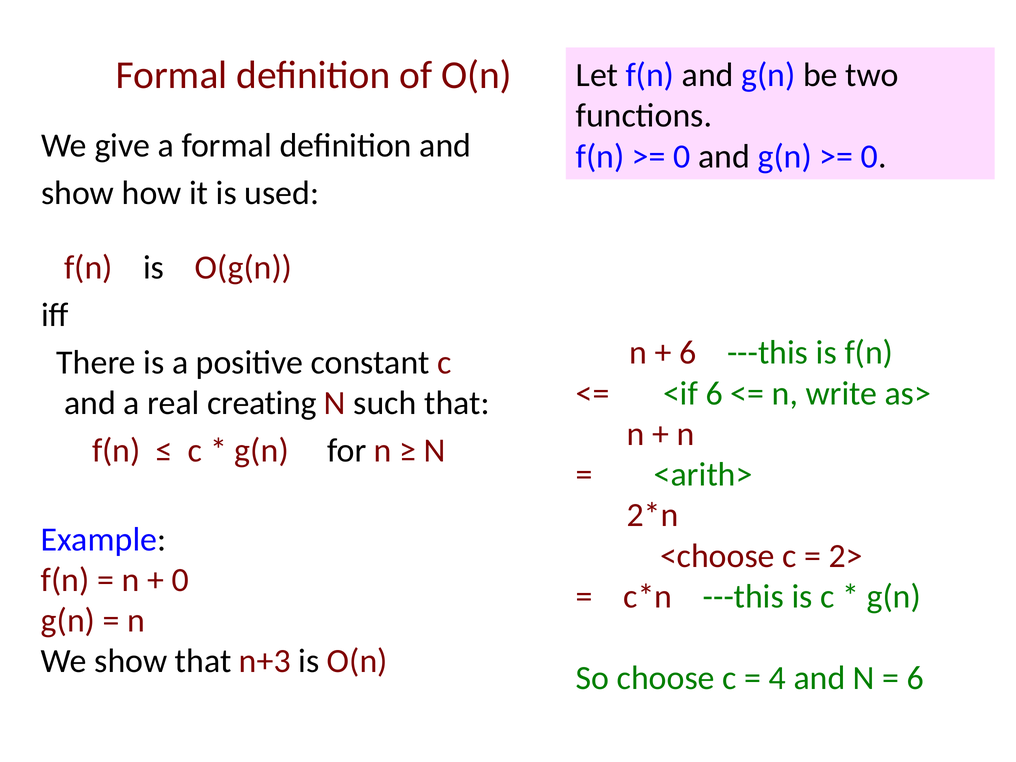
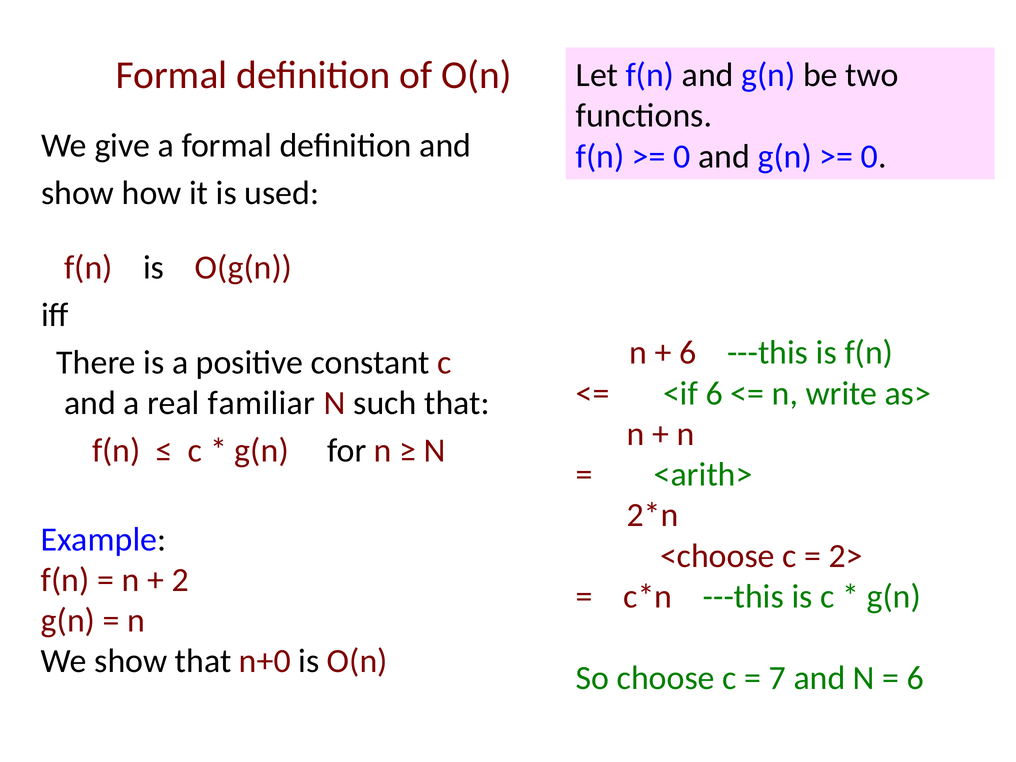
creating: creating -> familiar
0 at (180, 580): 0 -> 2
n+3: n+3 -> n+0
4: 4 -> 7
